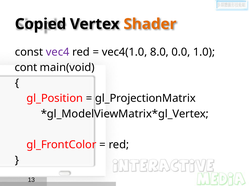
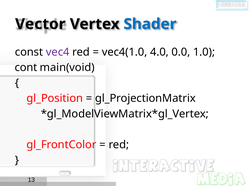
Copied: Copied -> Vector
Shader colour: orange -> blue
8.0: 8.0 -> 4.0
